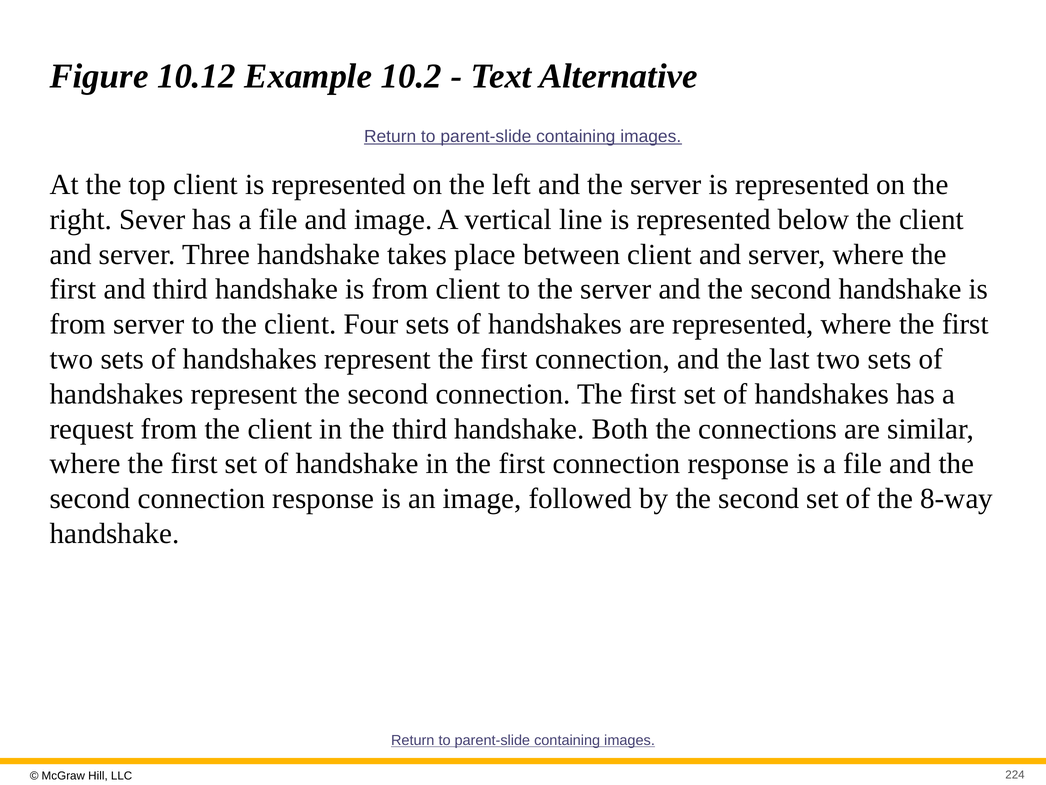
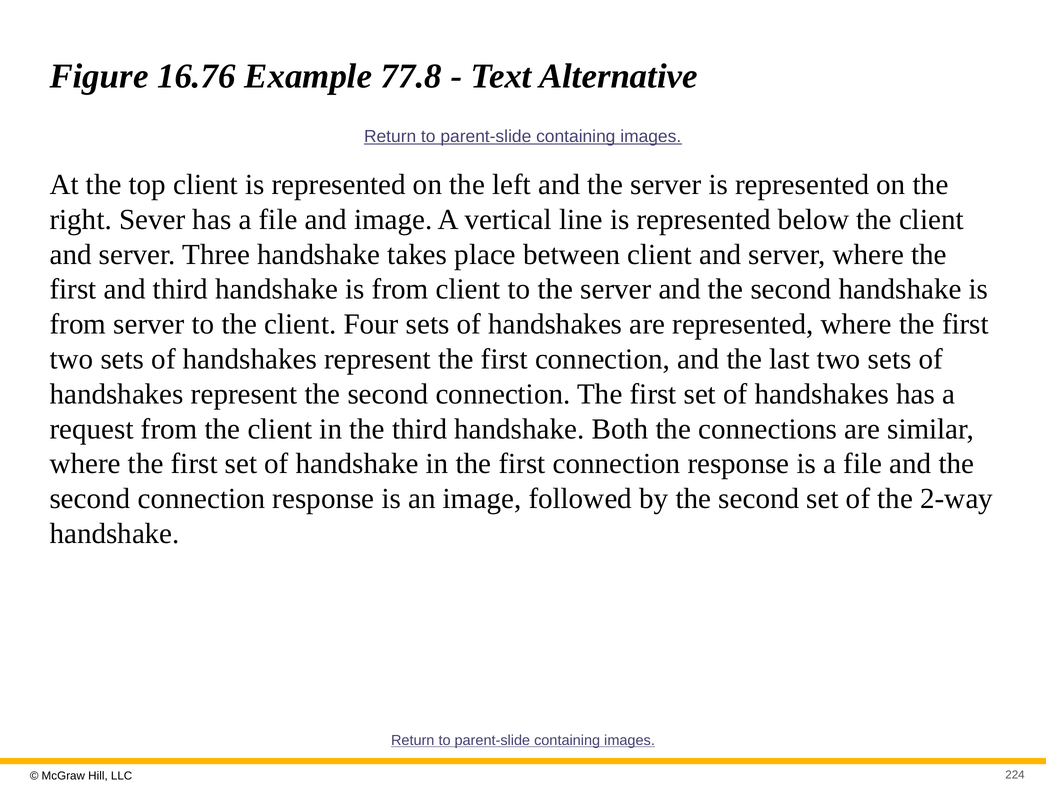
10.12: 10.12 -> 16.76
10.2: 10.2 -> 77.8
8-way: 8-way -> 2-way
